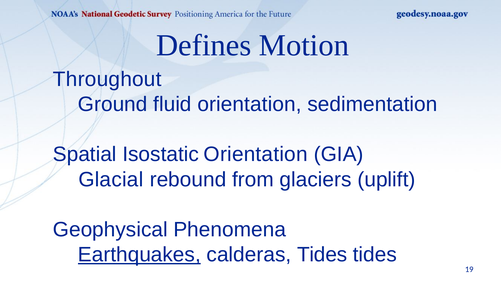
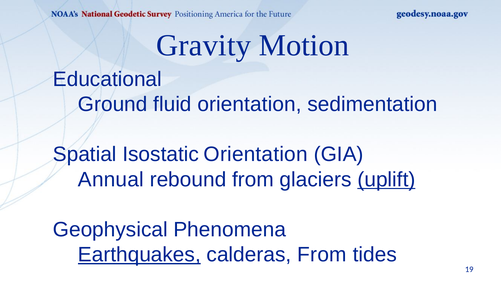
Defines: Defines -> Gravity
Throughout: Throughout -> Educational
Glacial: Glacial -> Annual
uplift underline: none -> present
calderas Tides: Tides -> From
